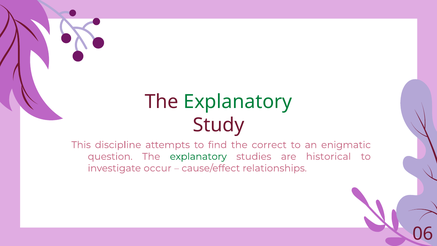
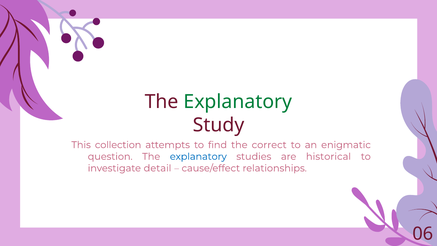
discipline: discipline -> collection
explanatory at (198, 156) colour: green -> blue
occur: occur -> detail
